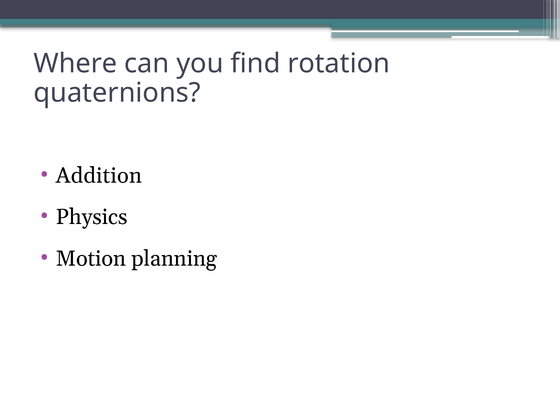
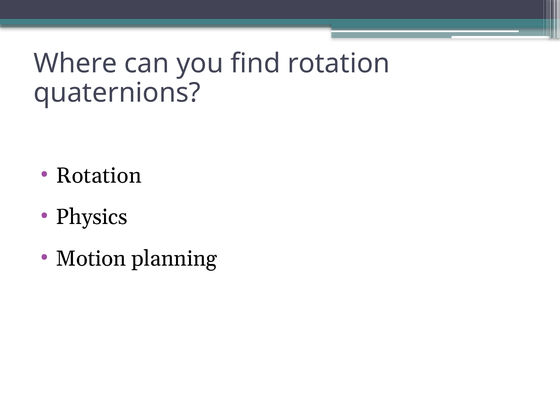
Addition at (99, 176): Addition -> Rotation
